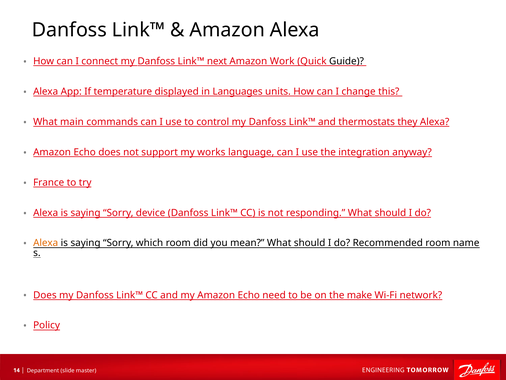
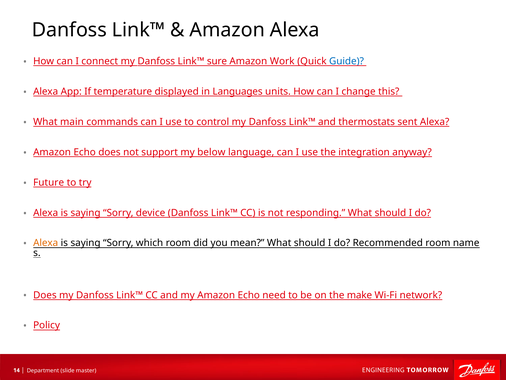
next: next -> sure
Guide colour: black -> blue
they: they -> sent
works: works -> below
France: France -> Future
